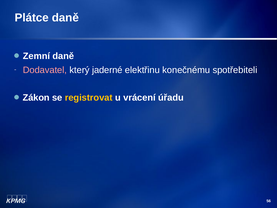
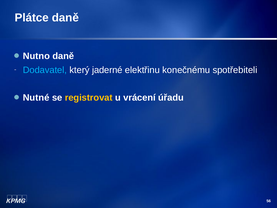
Zemní: Zemní -> Nutno
Dodavatel colour: pink -> light blue
Zákon: Zákon -> Nutné
